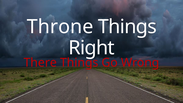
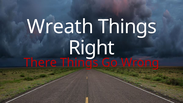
Throne: Throne -> Wreath
